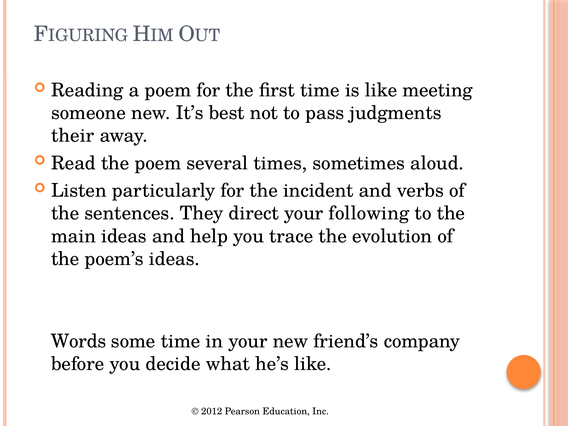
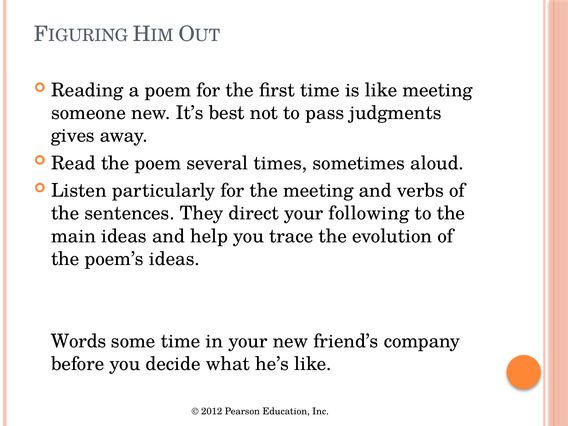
their: their -> gives
the incident: incident -> meeting
